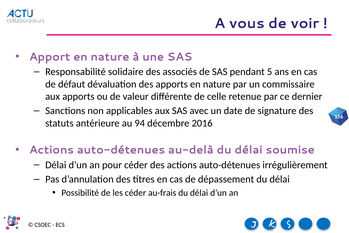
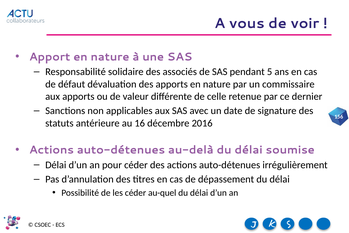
94: 94 -> 16
au-frais: au-frais -> au-quel
